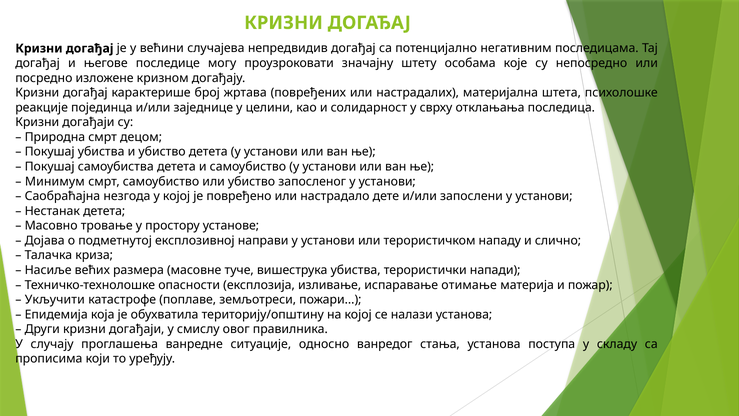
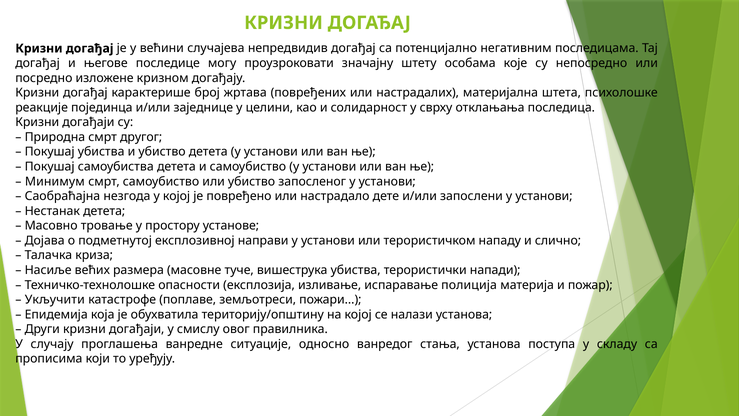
децом: децом -> другог
отимање: отимање -> полиција
